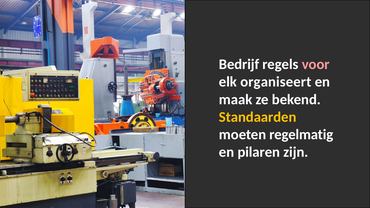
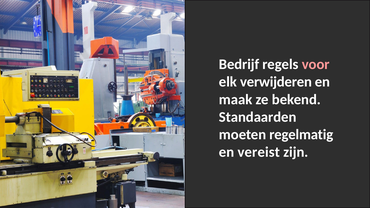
organiseert: organiseert -> verwijderen
Standaarden colour: yellow -> white
pilaren: pilaren -> vereist
